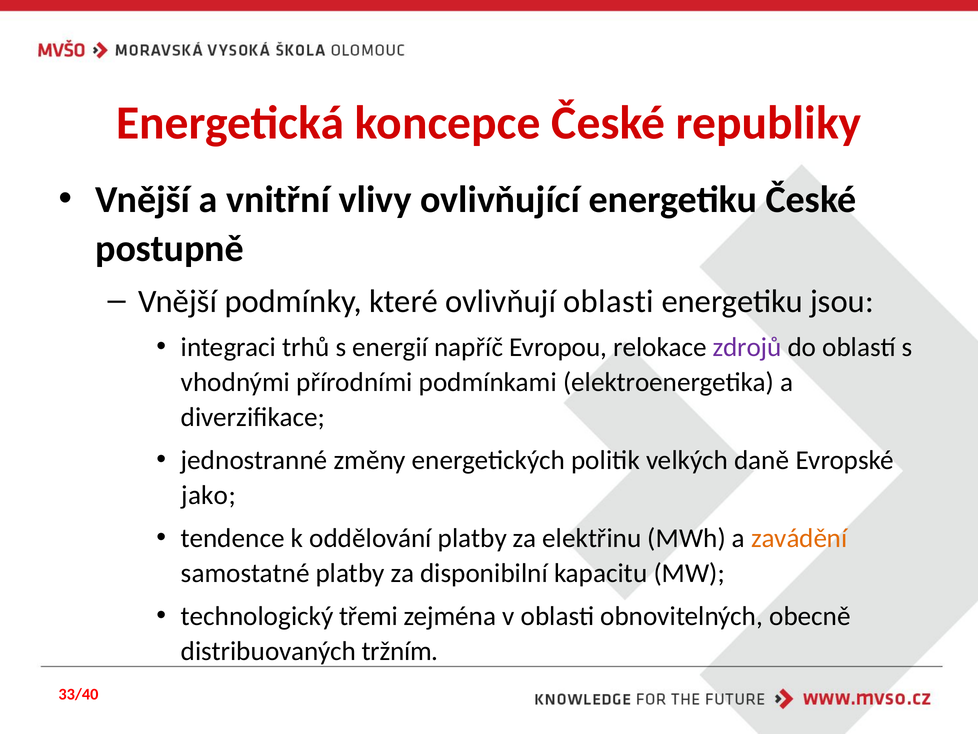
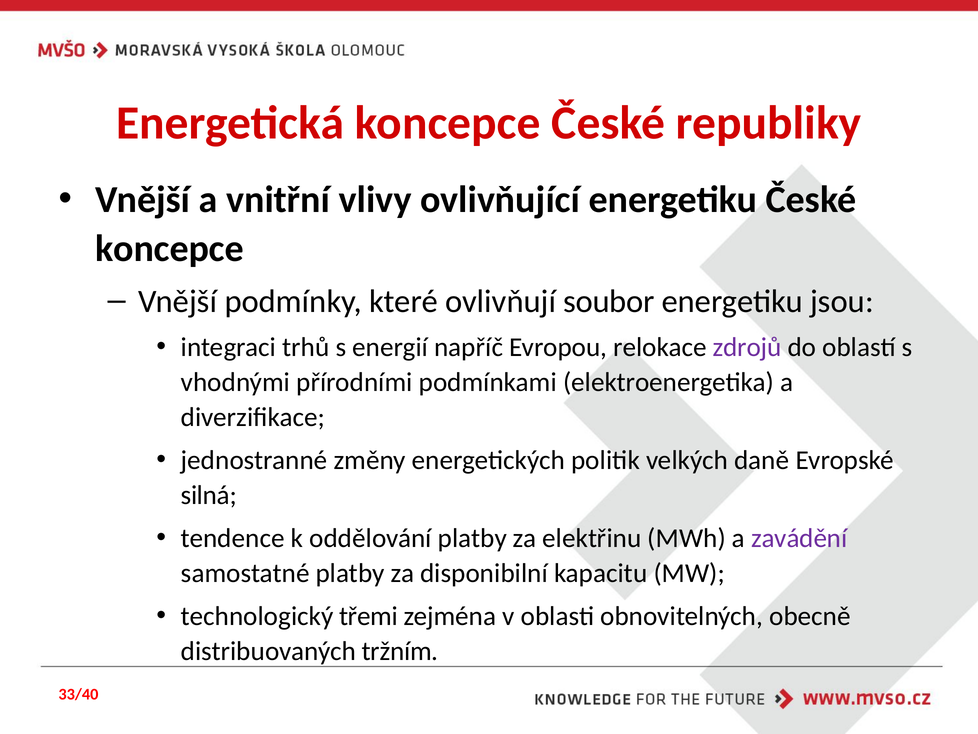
postupně at (170, 248): postupně -> koncepce
ovlivňují oblasti: oblasti -> soubor
jako: jako -> silná
zavádění colour: orange -> purple
